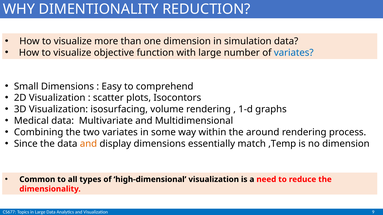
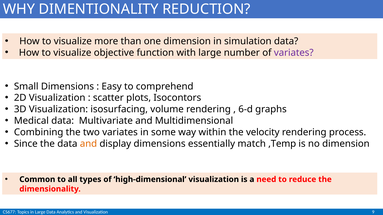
variates at (294, 53) colour: blue -> purple
1-d: 1-d -> 6-d
around: around -> velocity
